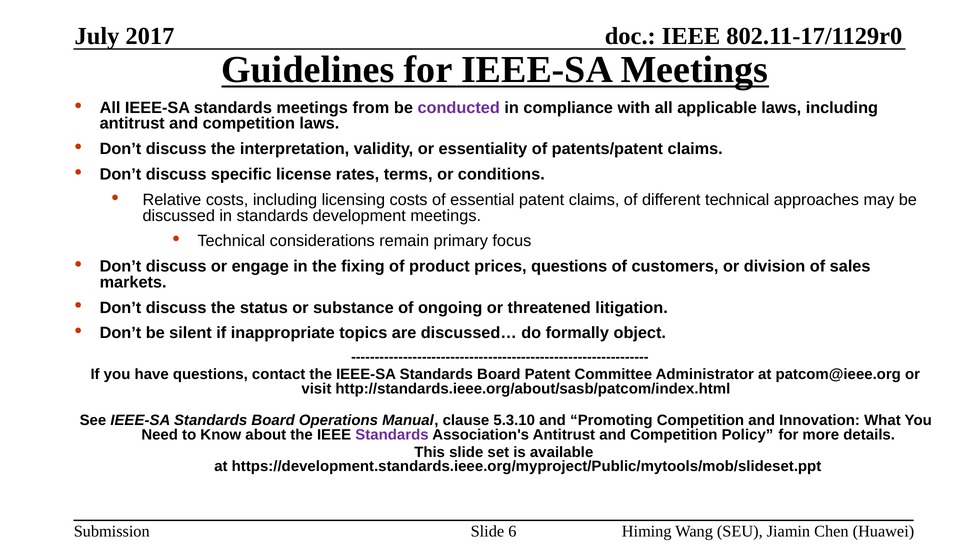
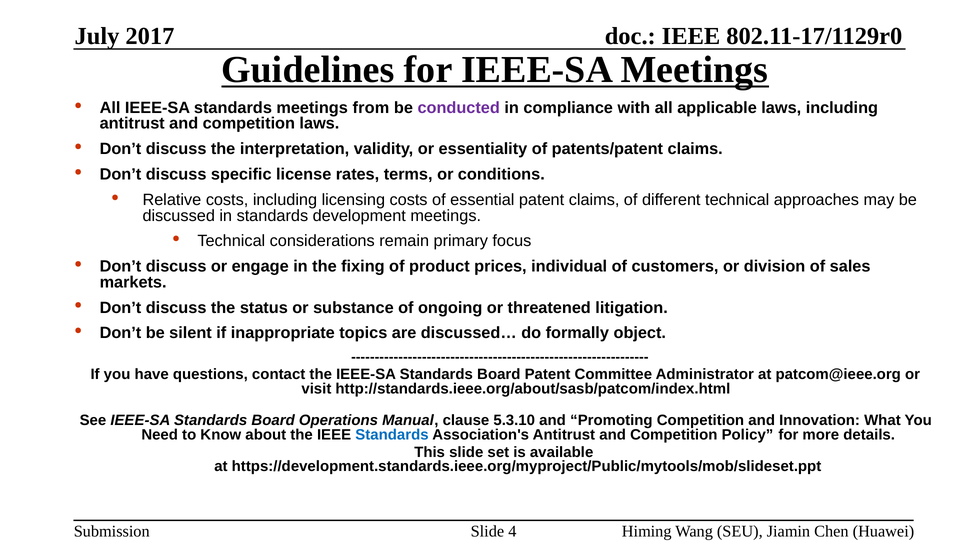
prices questions: questions -> individual
Standards at (392, 434) colour: purple -> blue
6: 6 -> 4
